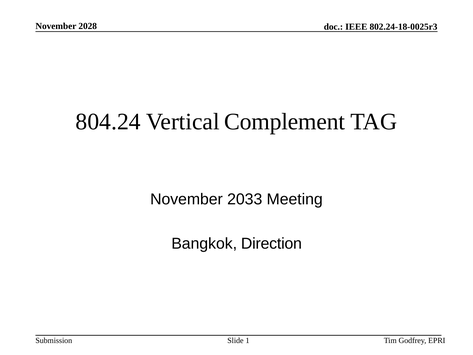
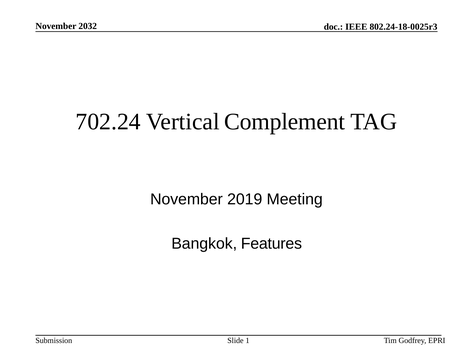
2028: 2028 -> 2032
804.24: 804.24 -> 702.24
2033: 2033 -> 2019
Direction: Direction -> Features
